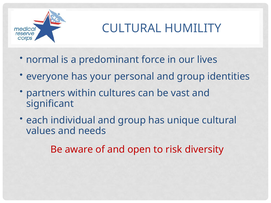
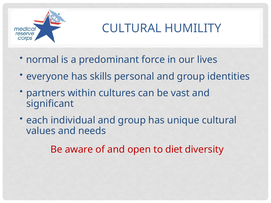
your: your -> skills
risk: risk -> diet
